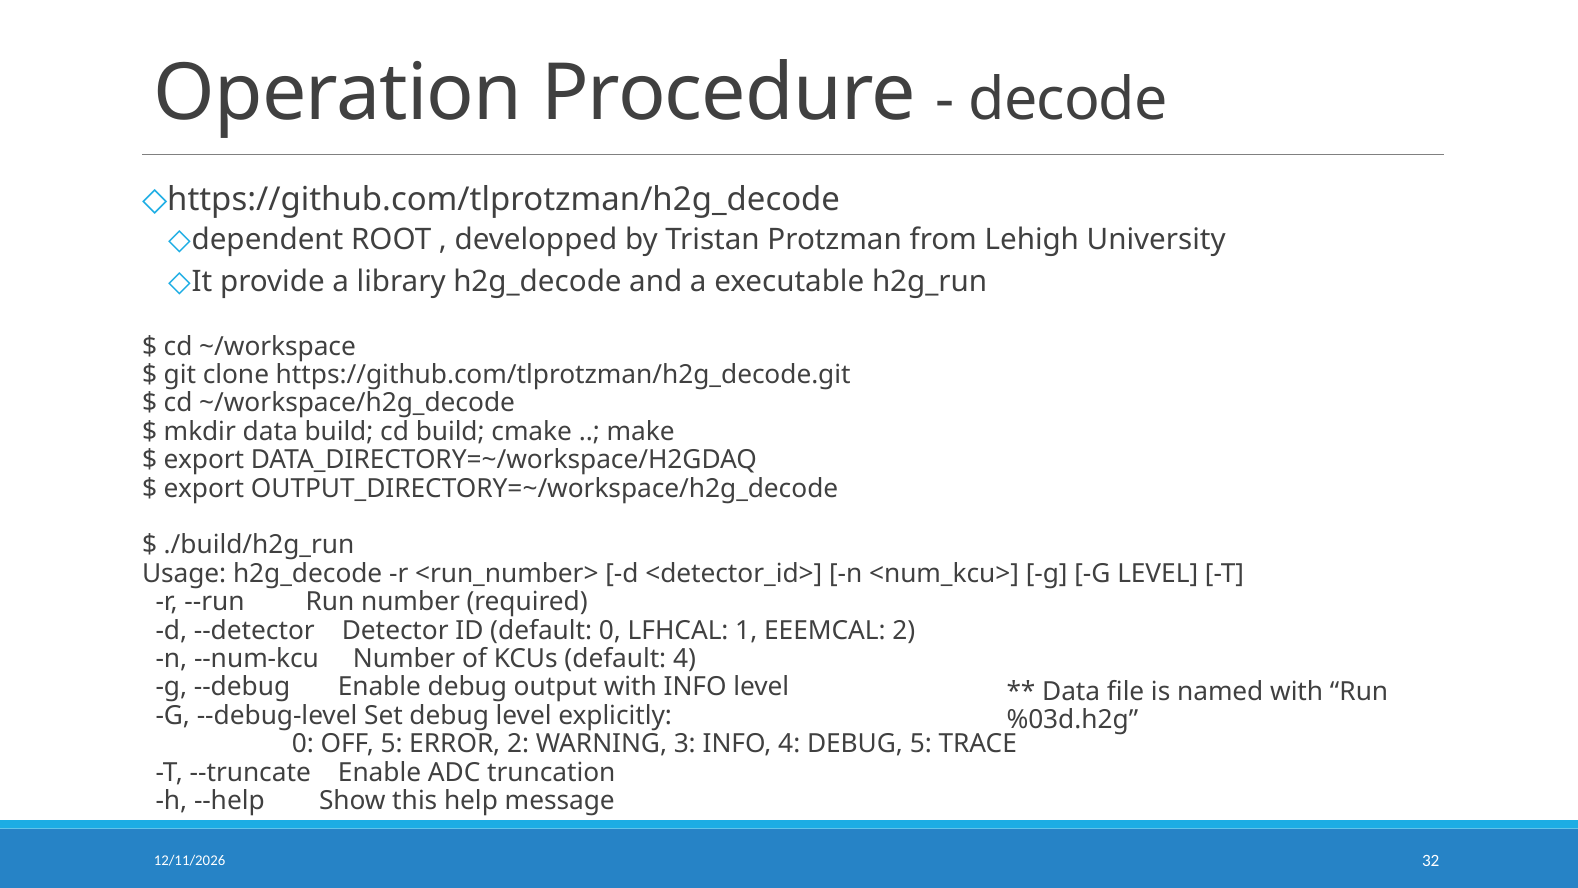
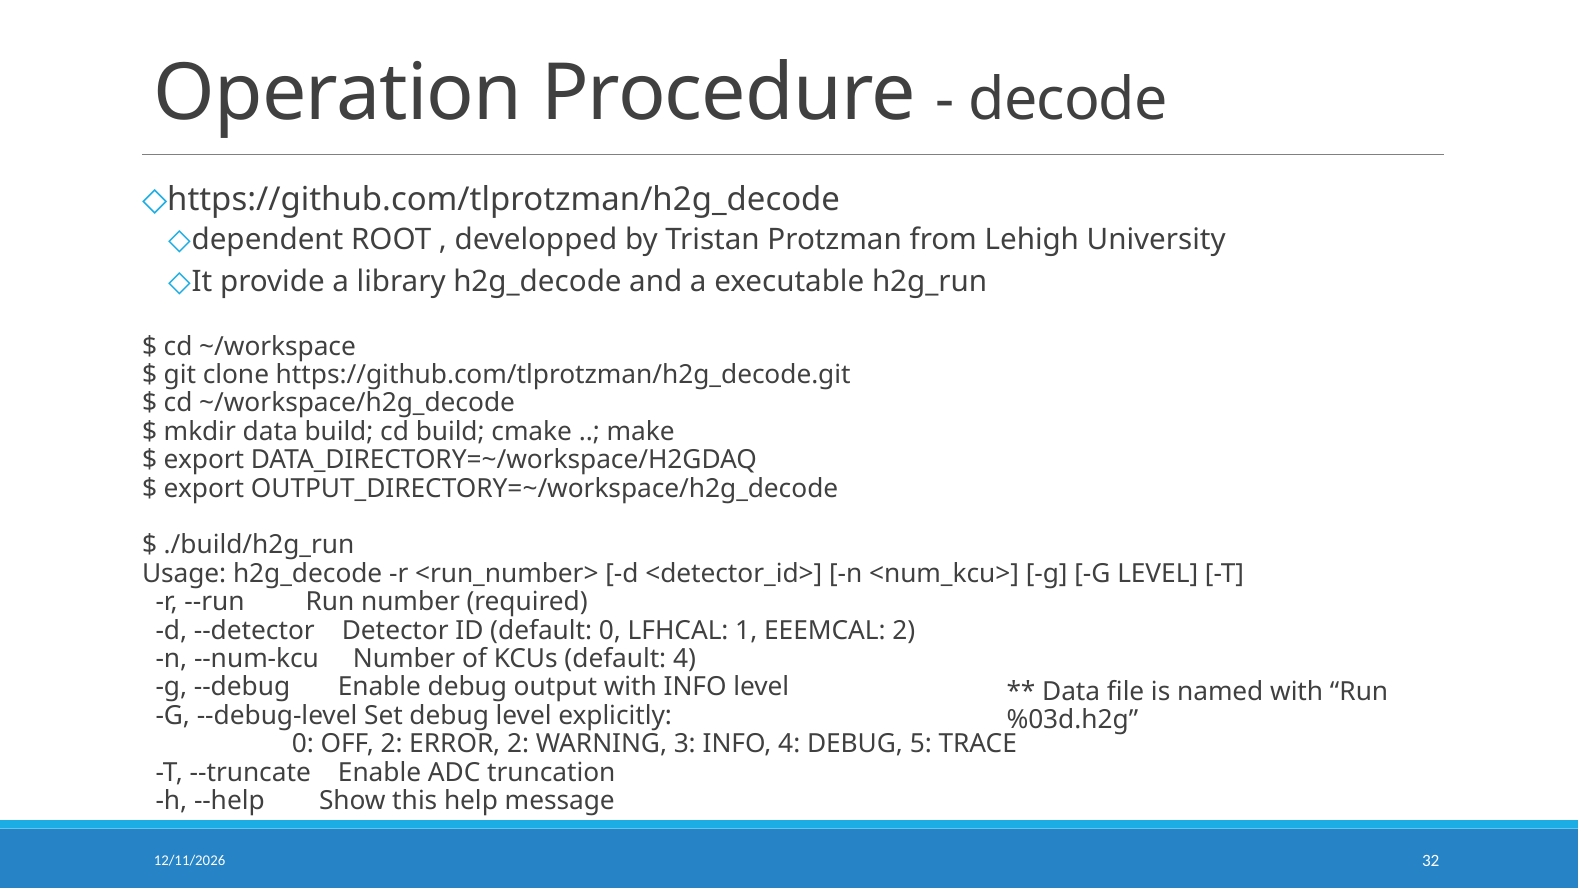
OFF 5: 5 -> 2
